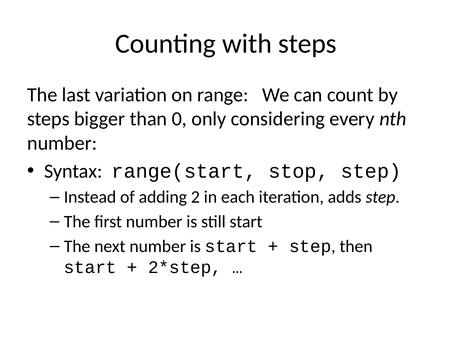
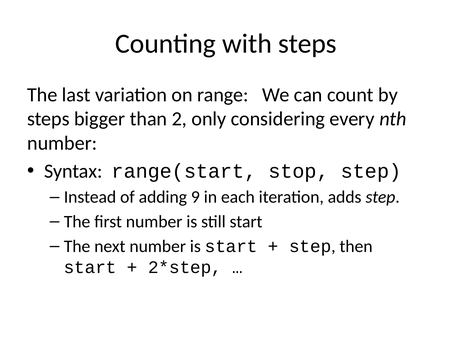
0: 0 -> 2
2: 2 -> 9
